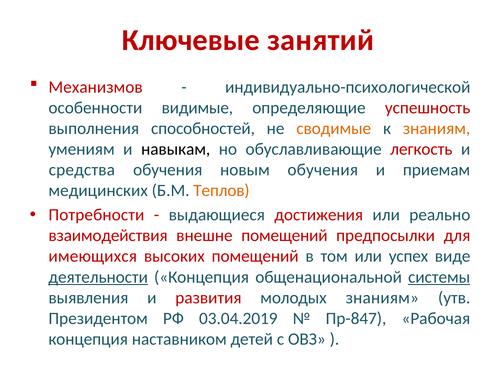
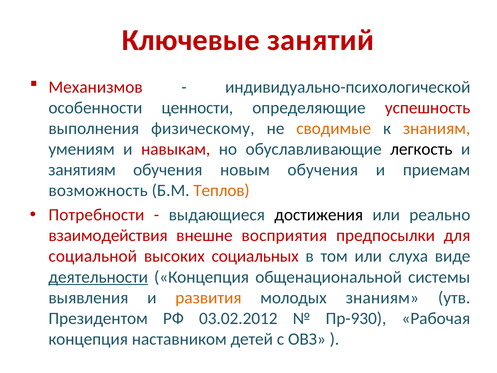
видимые: видимые -> ценности
способностей: способностей -> физическому
навыкам colour: black -> red
легкость colour: red -> black
средства: средства -> занятиям
медицинских: медицинских -> возможность
достижения colour: red -> black
внешне помещений: помещений -> восприятия
имеющихся: имеющихся -> социальной
высоких помещений: помещений -> социальных
успех: успех -> слуха
системы underline: present -> none
развития colour: red -> orange
03.04.2019: 03.04.2019 -> 03.02.2012
Пр-847: Пр-847 -> Пр-930
